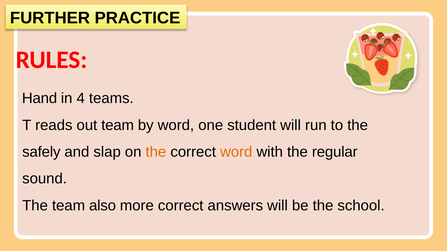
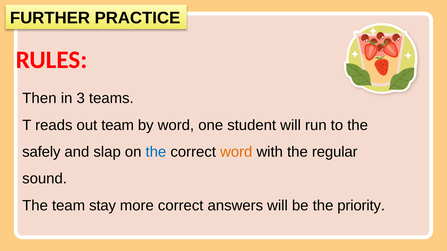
Hand: Hand -> Then
4: 4 -> 3
the at (156, 152) colour: orange -> blue
also: also -> stay
school: school -> priority
